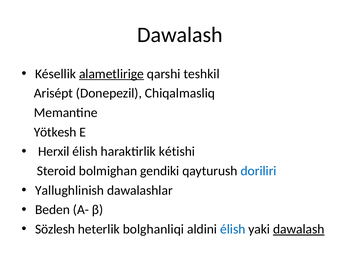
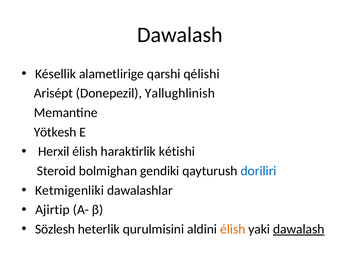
alametlirige underline: present -> none
teshkil: teshkil -> qélishi
Chiqalmasliq: Chiqalmasliq -> Yallughlinish
Yallughlinish: Yallughlinish -> Ketmigenliki
Beden: Beden -> Ajirtip
bolghanliqi: bolghanliqi -> qurulmisini
élish at (233, 229) colour: blue -> orange
